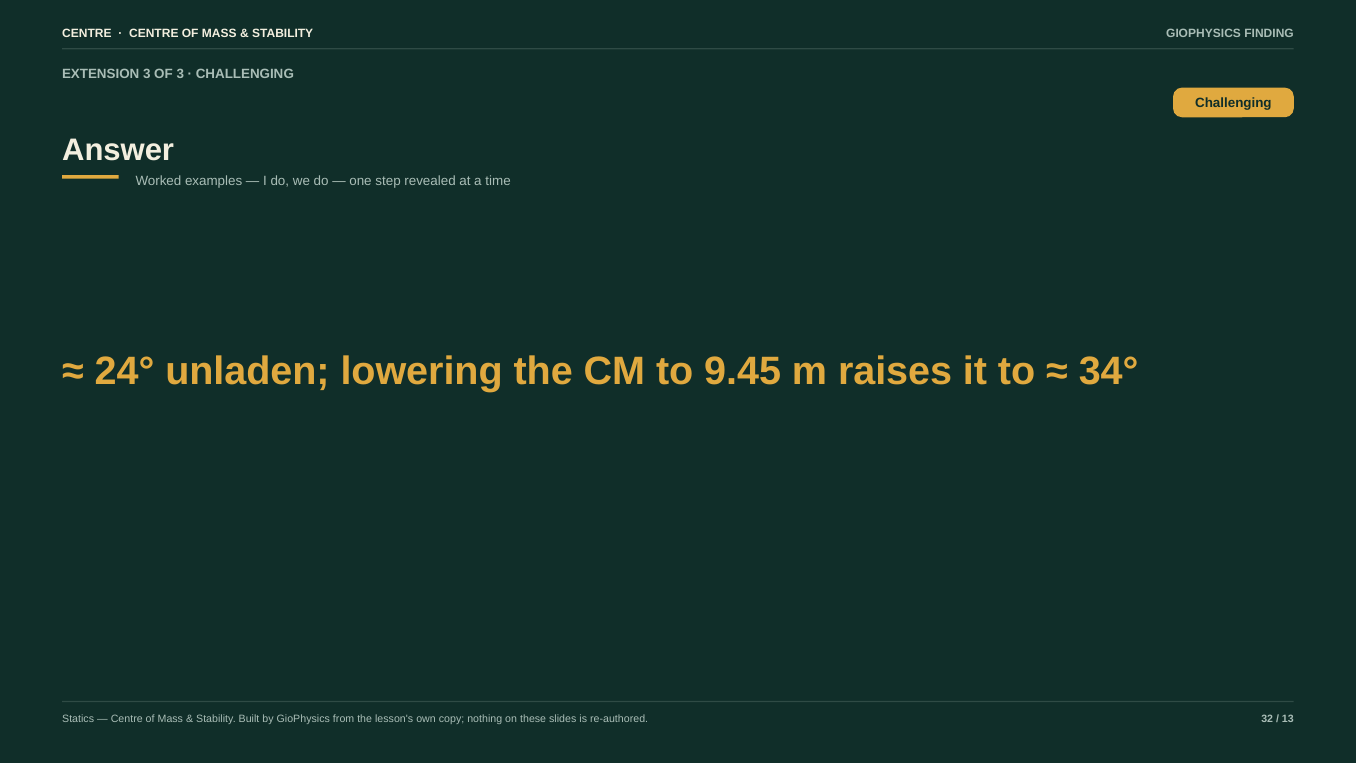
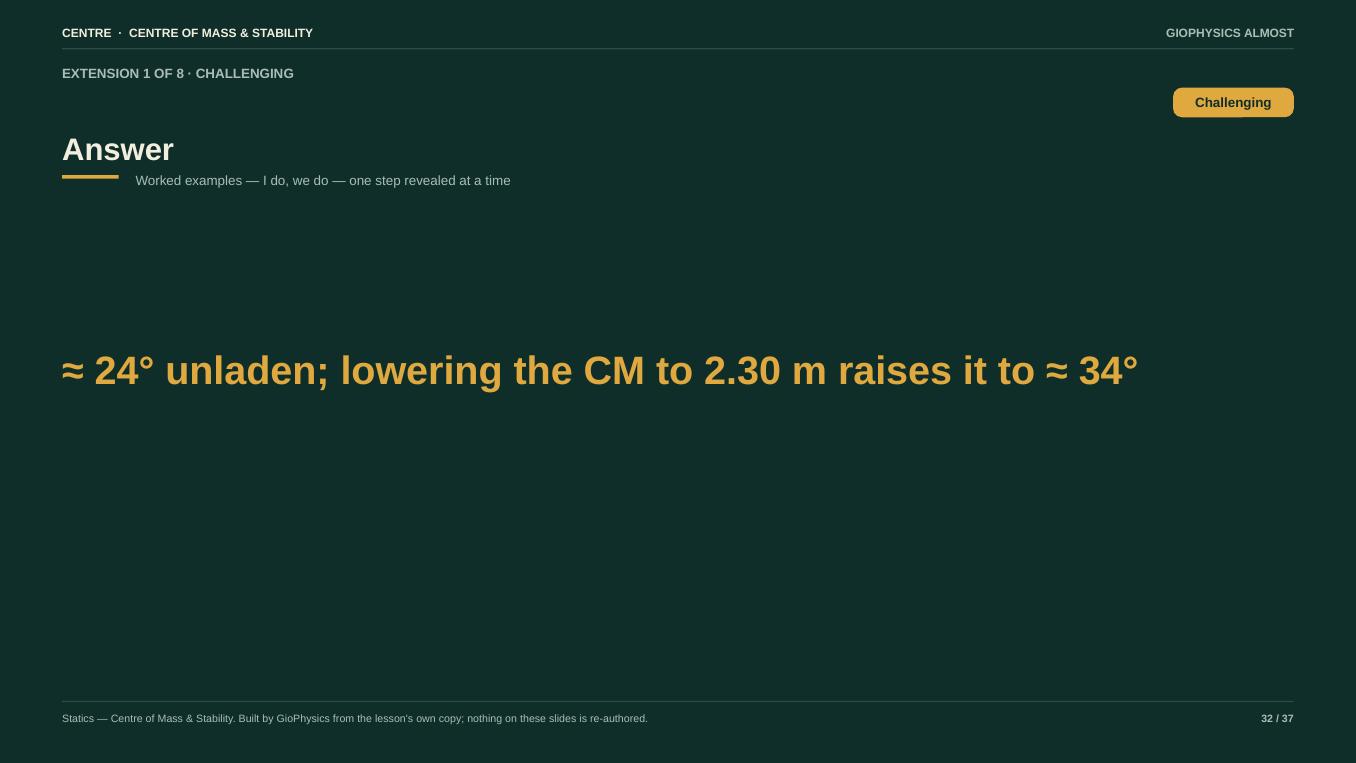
FINDING: FINDING -> ALMOST
EXTENSION 3: 3 -> 1
OF 3: 3 -> 8
9.45: 9.45 -> 2.30
13: 13 -> 37
